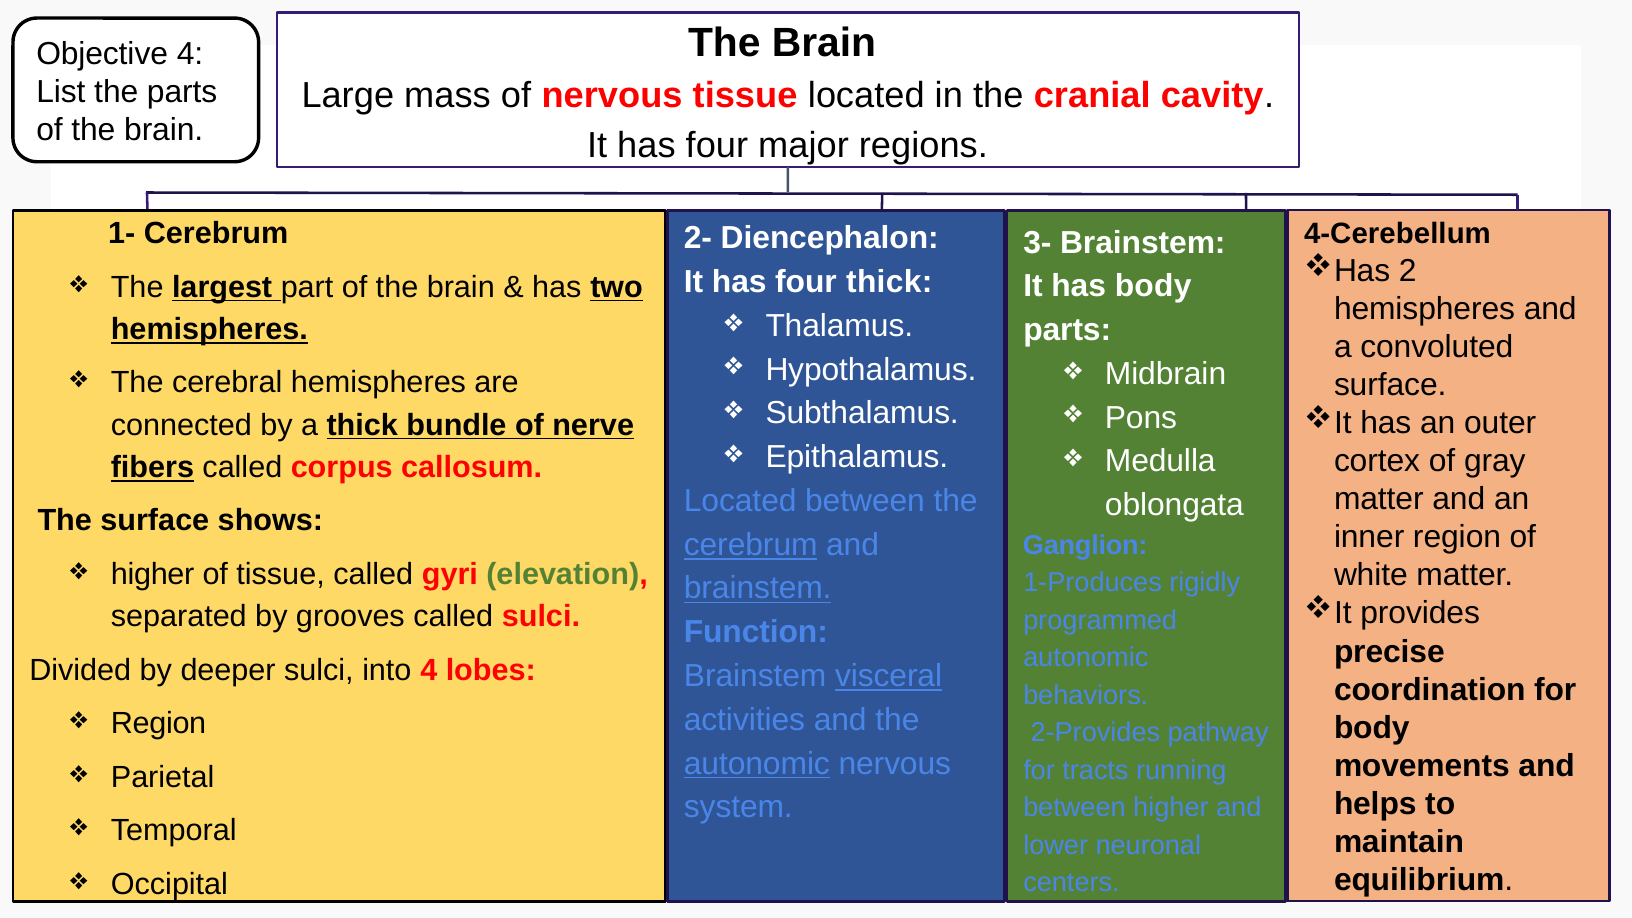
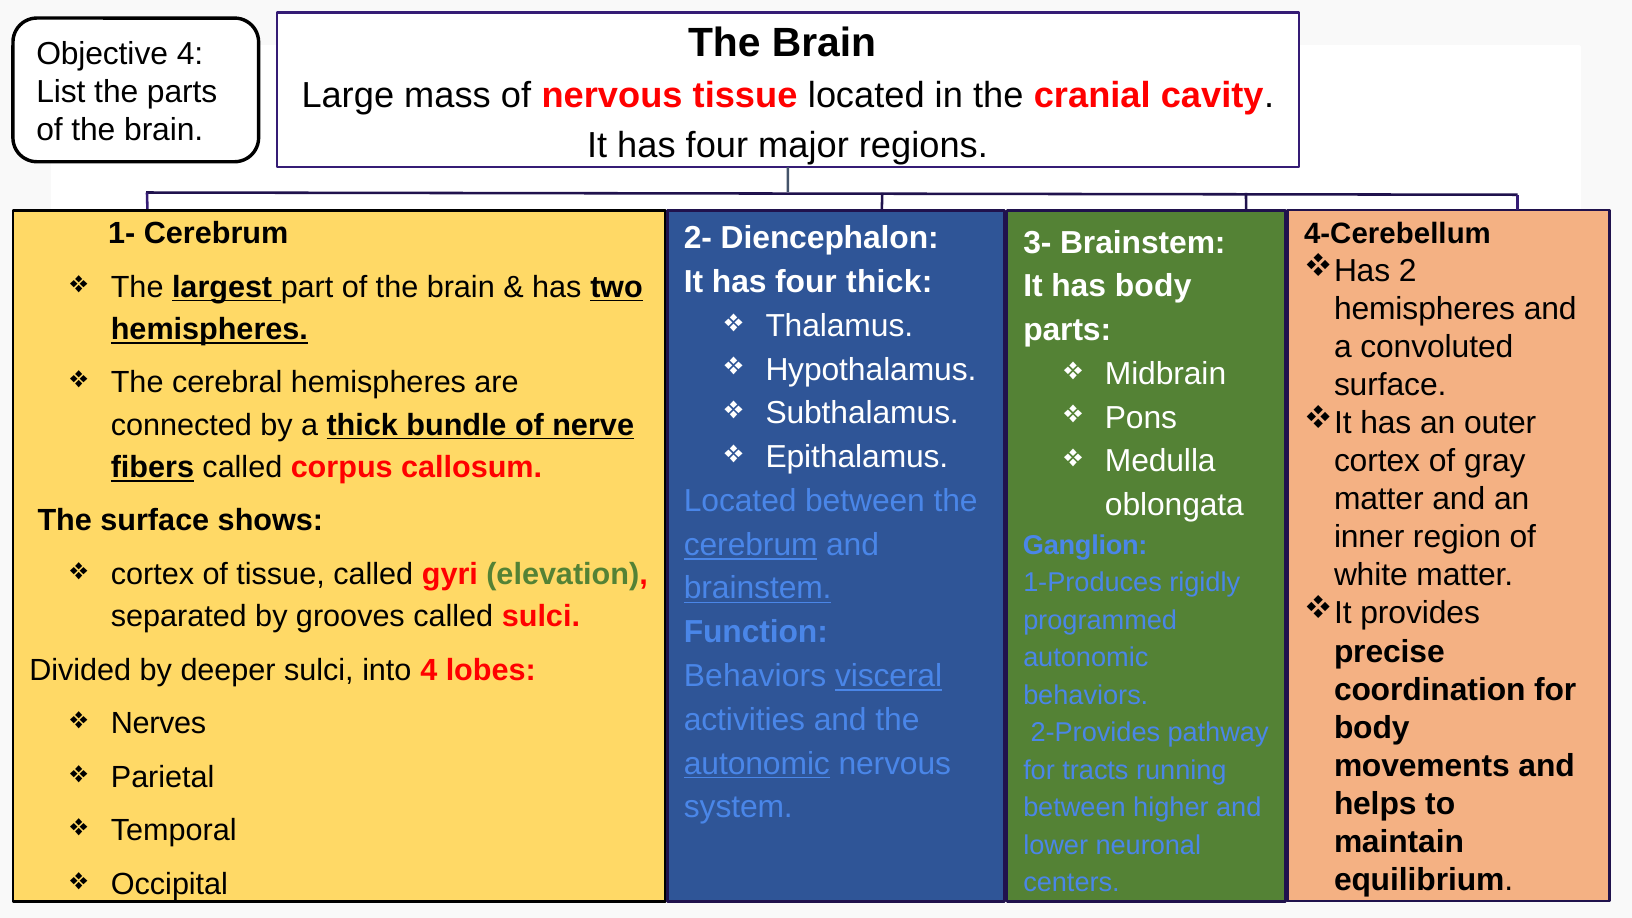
higher at (153, 574): higher -> cortex
Brainstem at (755, 676): Brainstem -> Behaviors
Region at (159, 724): Region -> Nerves
